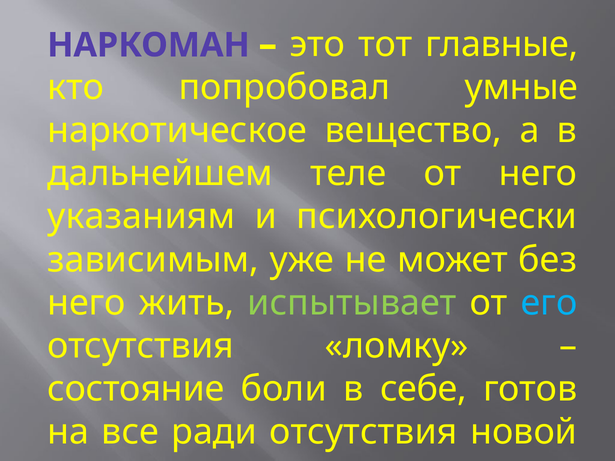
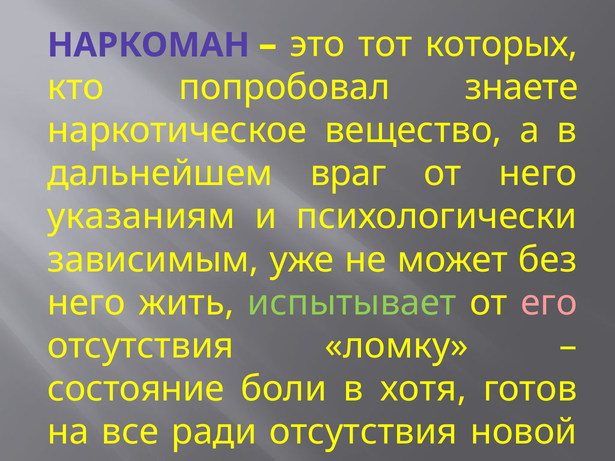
главные: главные -> которых
умные: умные -> знаете
теле: теле -> враг
его colour: light blue -> pink
себе: себе -> хотя
